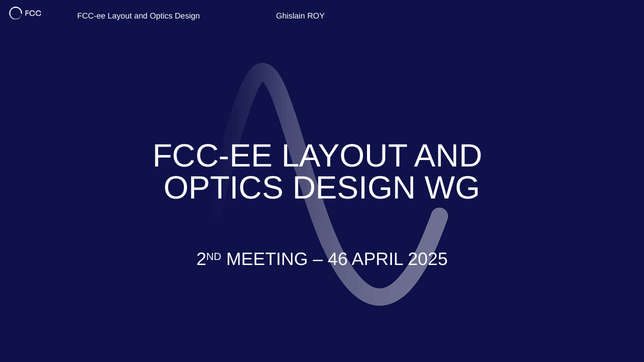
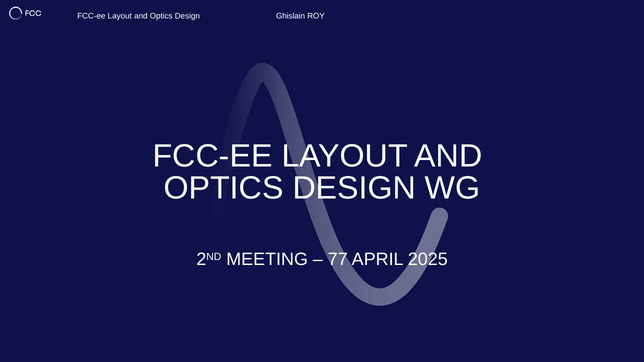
46: 46 -> 77
